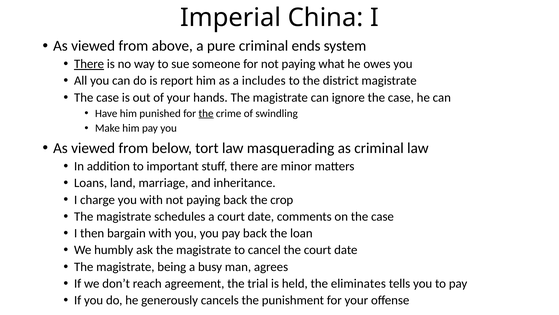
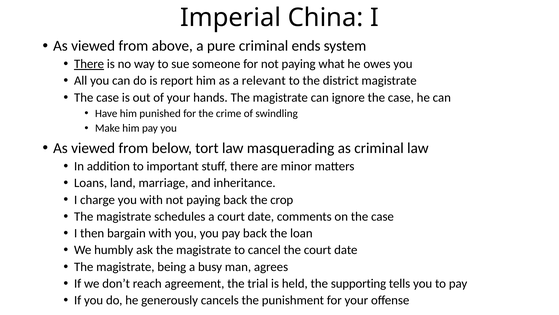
includes: includes -> relevant
the at (206, 113) underline: present -> none
eliminates: eliminates -> supporting
